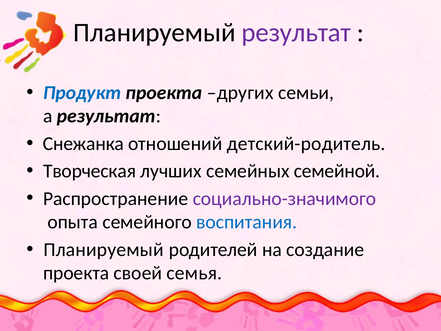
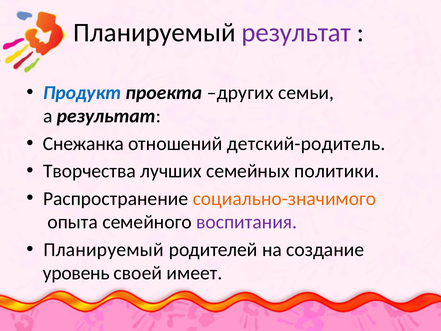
Творческая: Творческая -> Творчества
семейной: семейной -> политики
социально-значимого colour: purple -> orange
воспитания colour: blue -> purple
проекта at (76, 273): проекта -> уровень
семья: семья -> имеет
